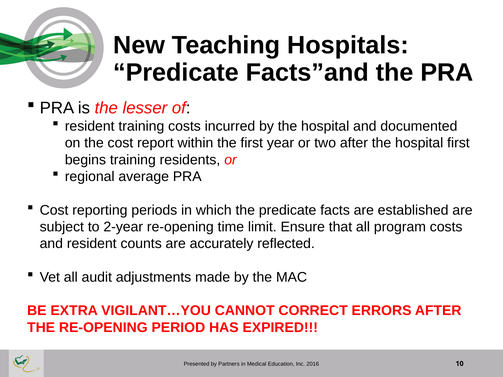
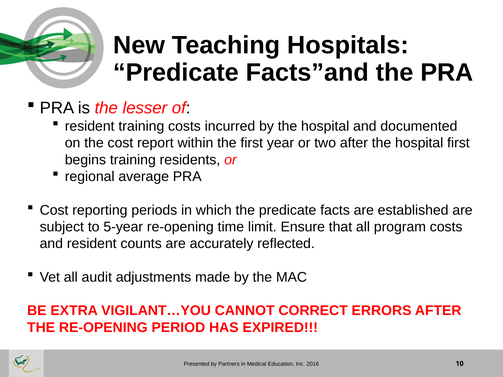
2-year: 2-year -> 5-year
